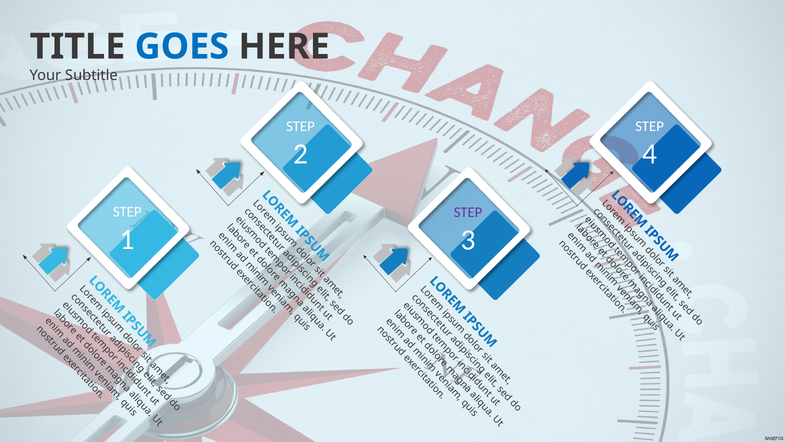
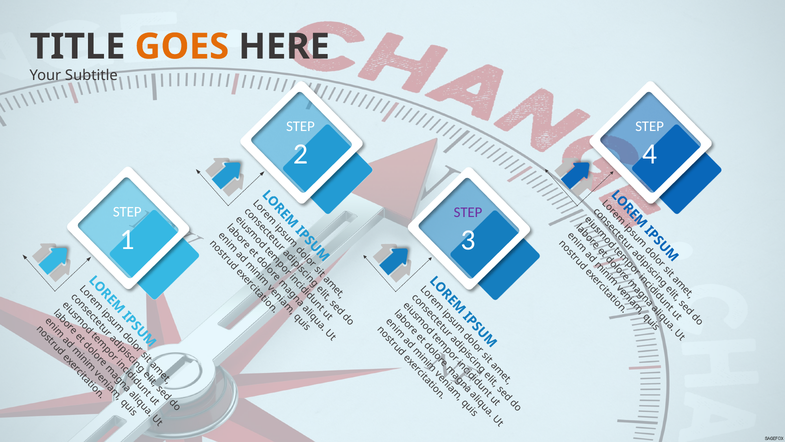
GOES colour: blue -> orange
